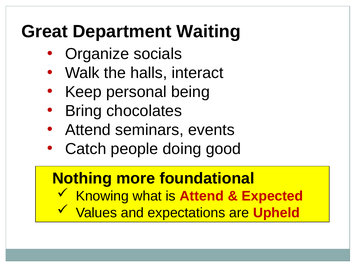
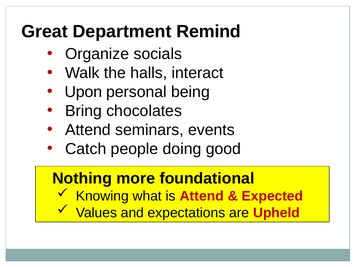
Waiting: Waiting -> Remind
Keep: Keep -> Upon
